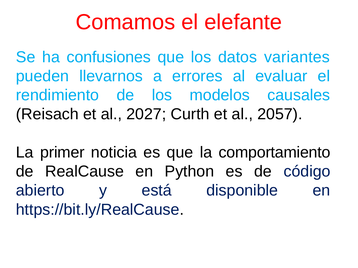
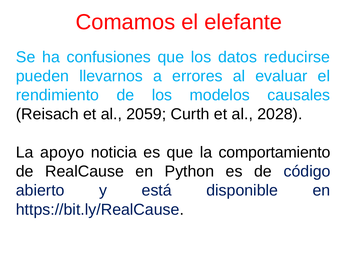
variantes: variantes -> reducirse
2027: 2027 -> 2059
2057: 2057 -> 2028
primer: primer -> apoyo
